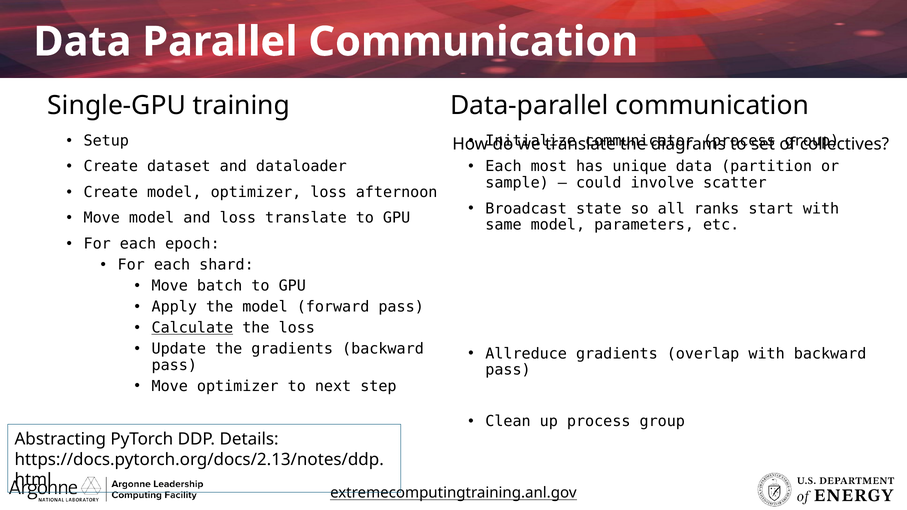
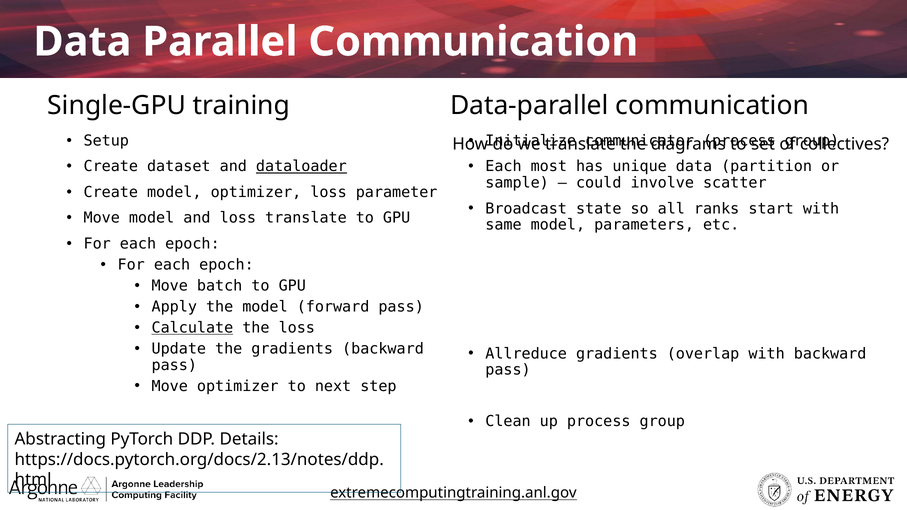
dataloader underline: none -> present
afternoon: afternoon -> parameter
shard at (226, 265): shard -> epoch
